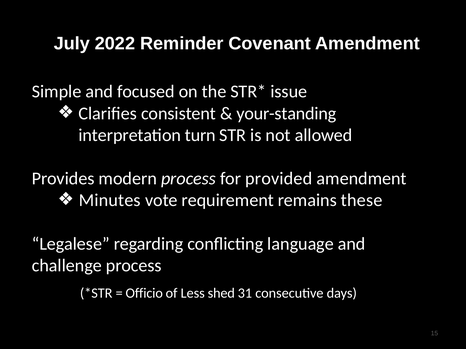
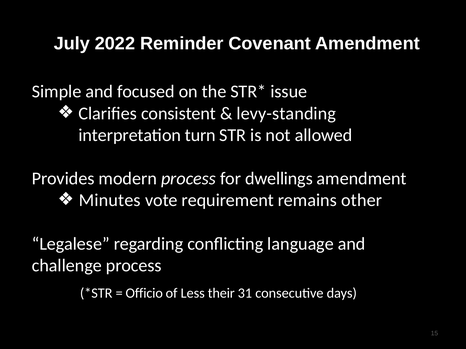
your-standing: your-standing -> levy-standing
provided: provided -> dwellings
these: these -> other
shed: shed -> their
